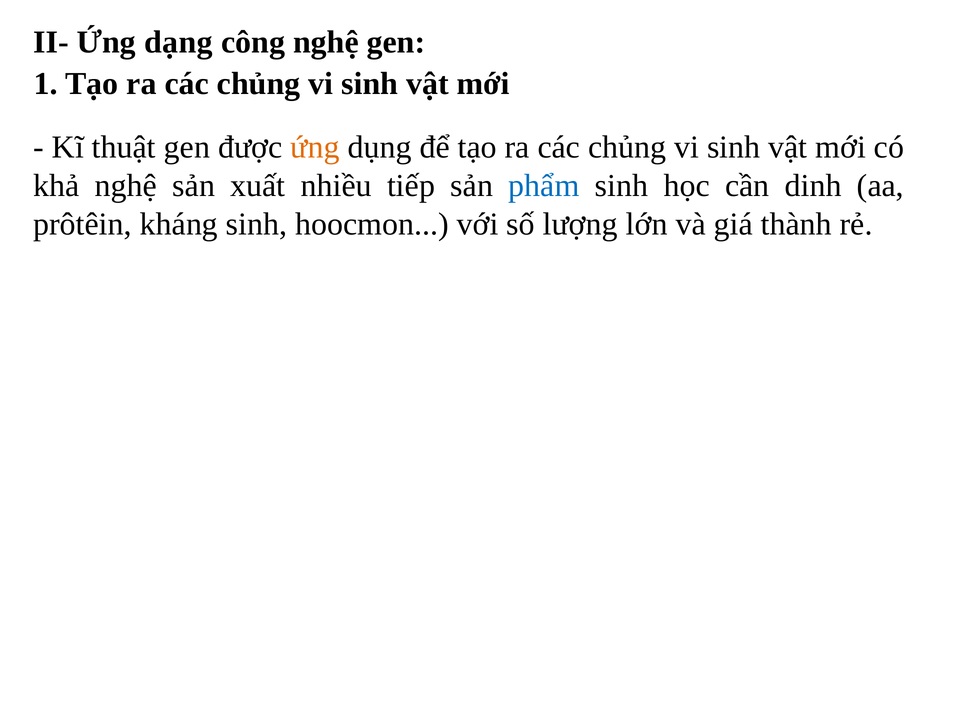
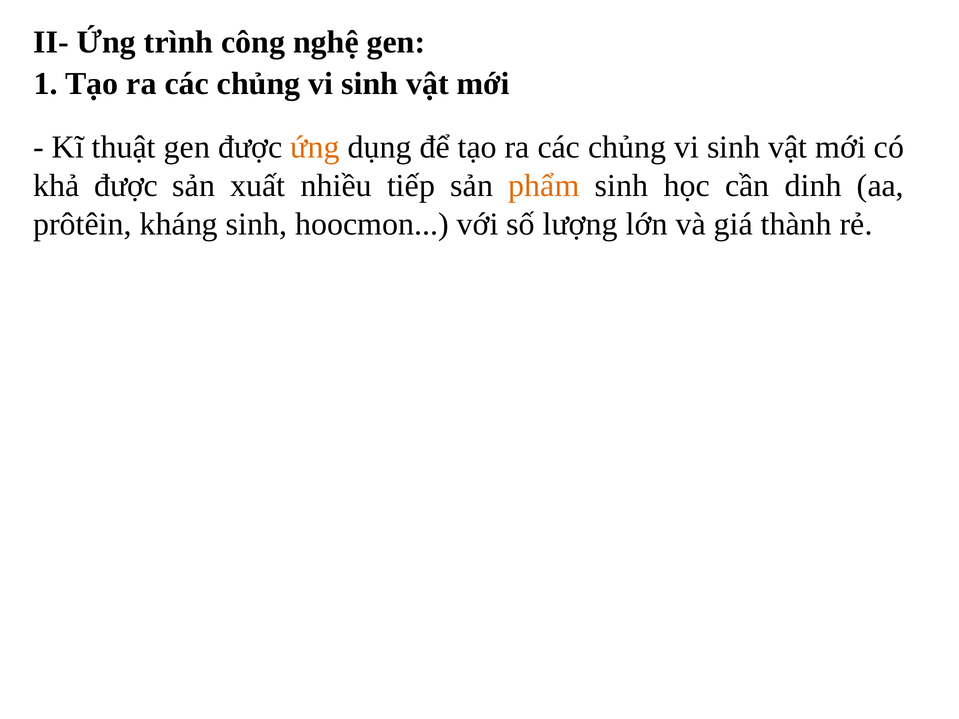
dạng: dạng -> trình
khả nghệ: nghệ -> được
phẩm colour: blue -> orange
